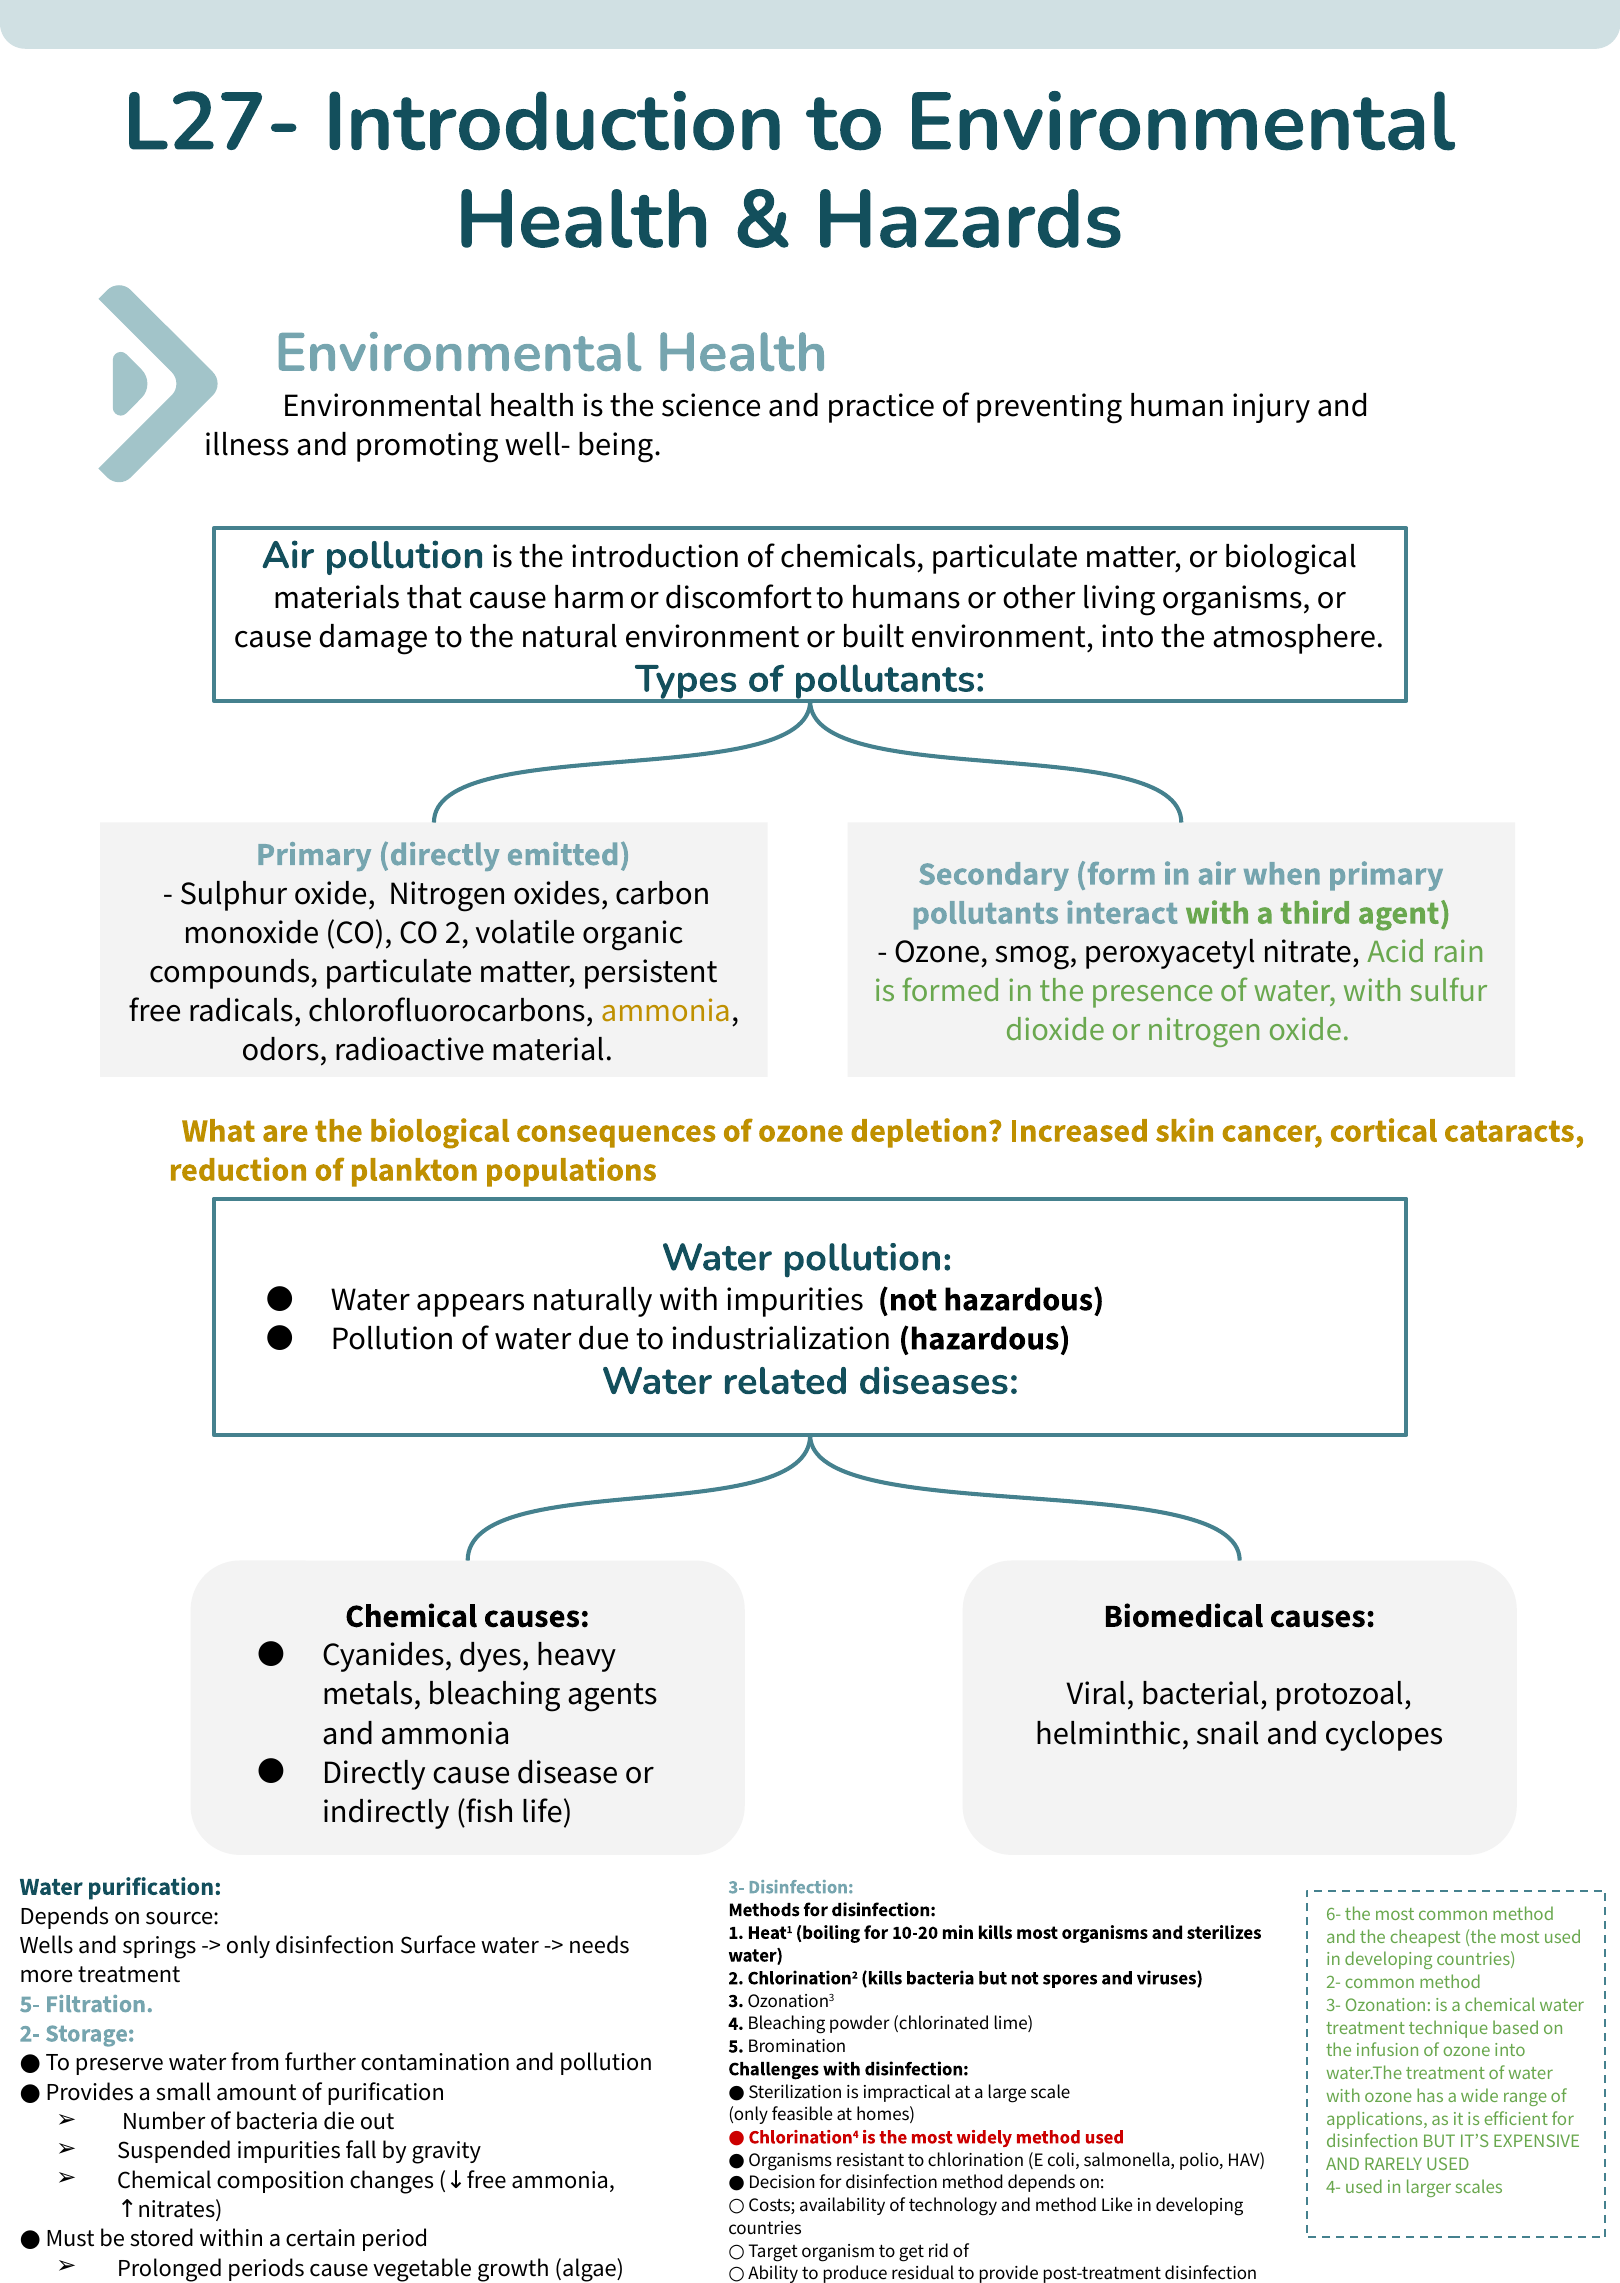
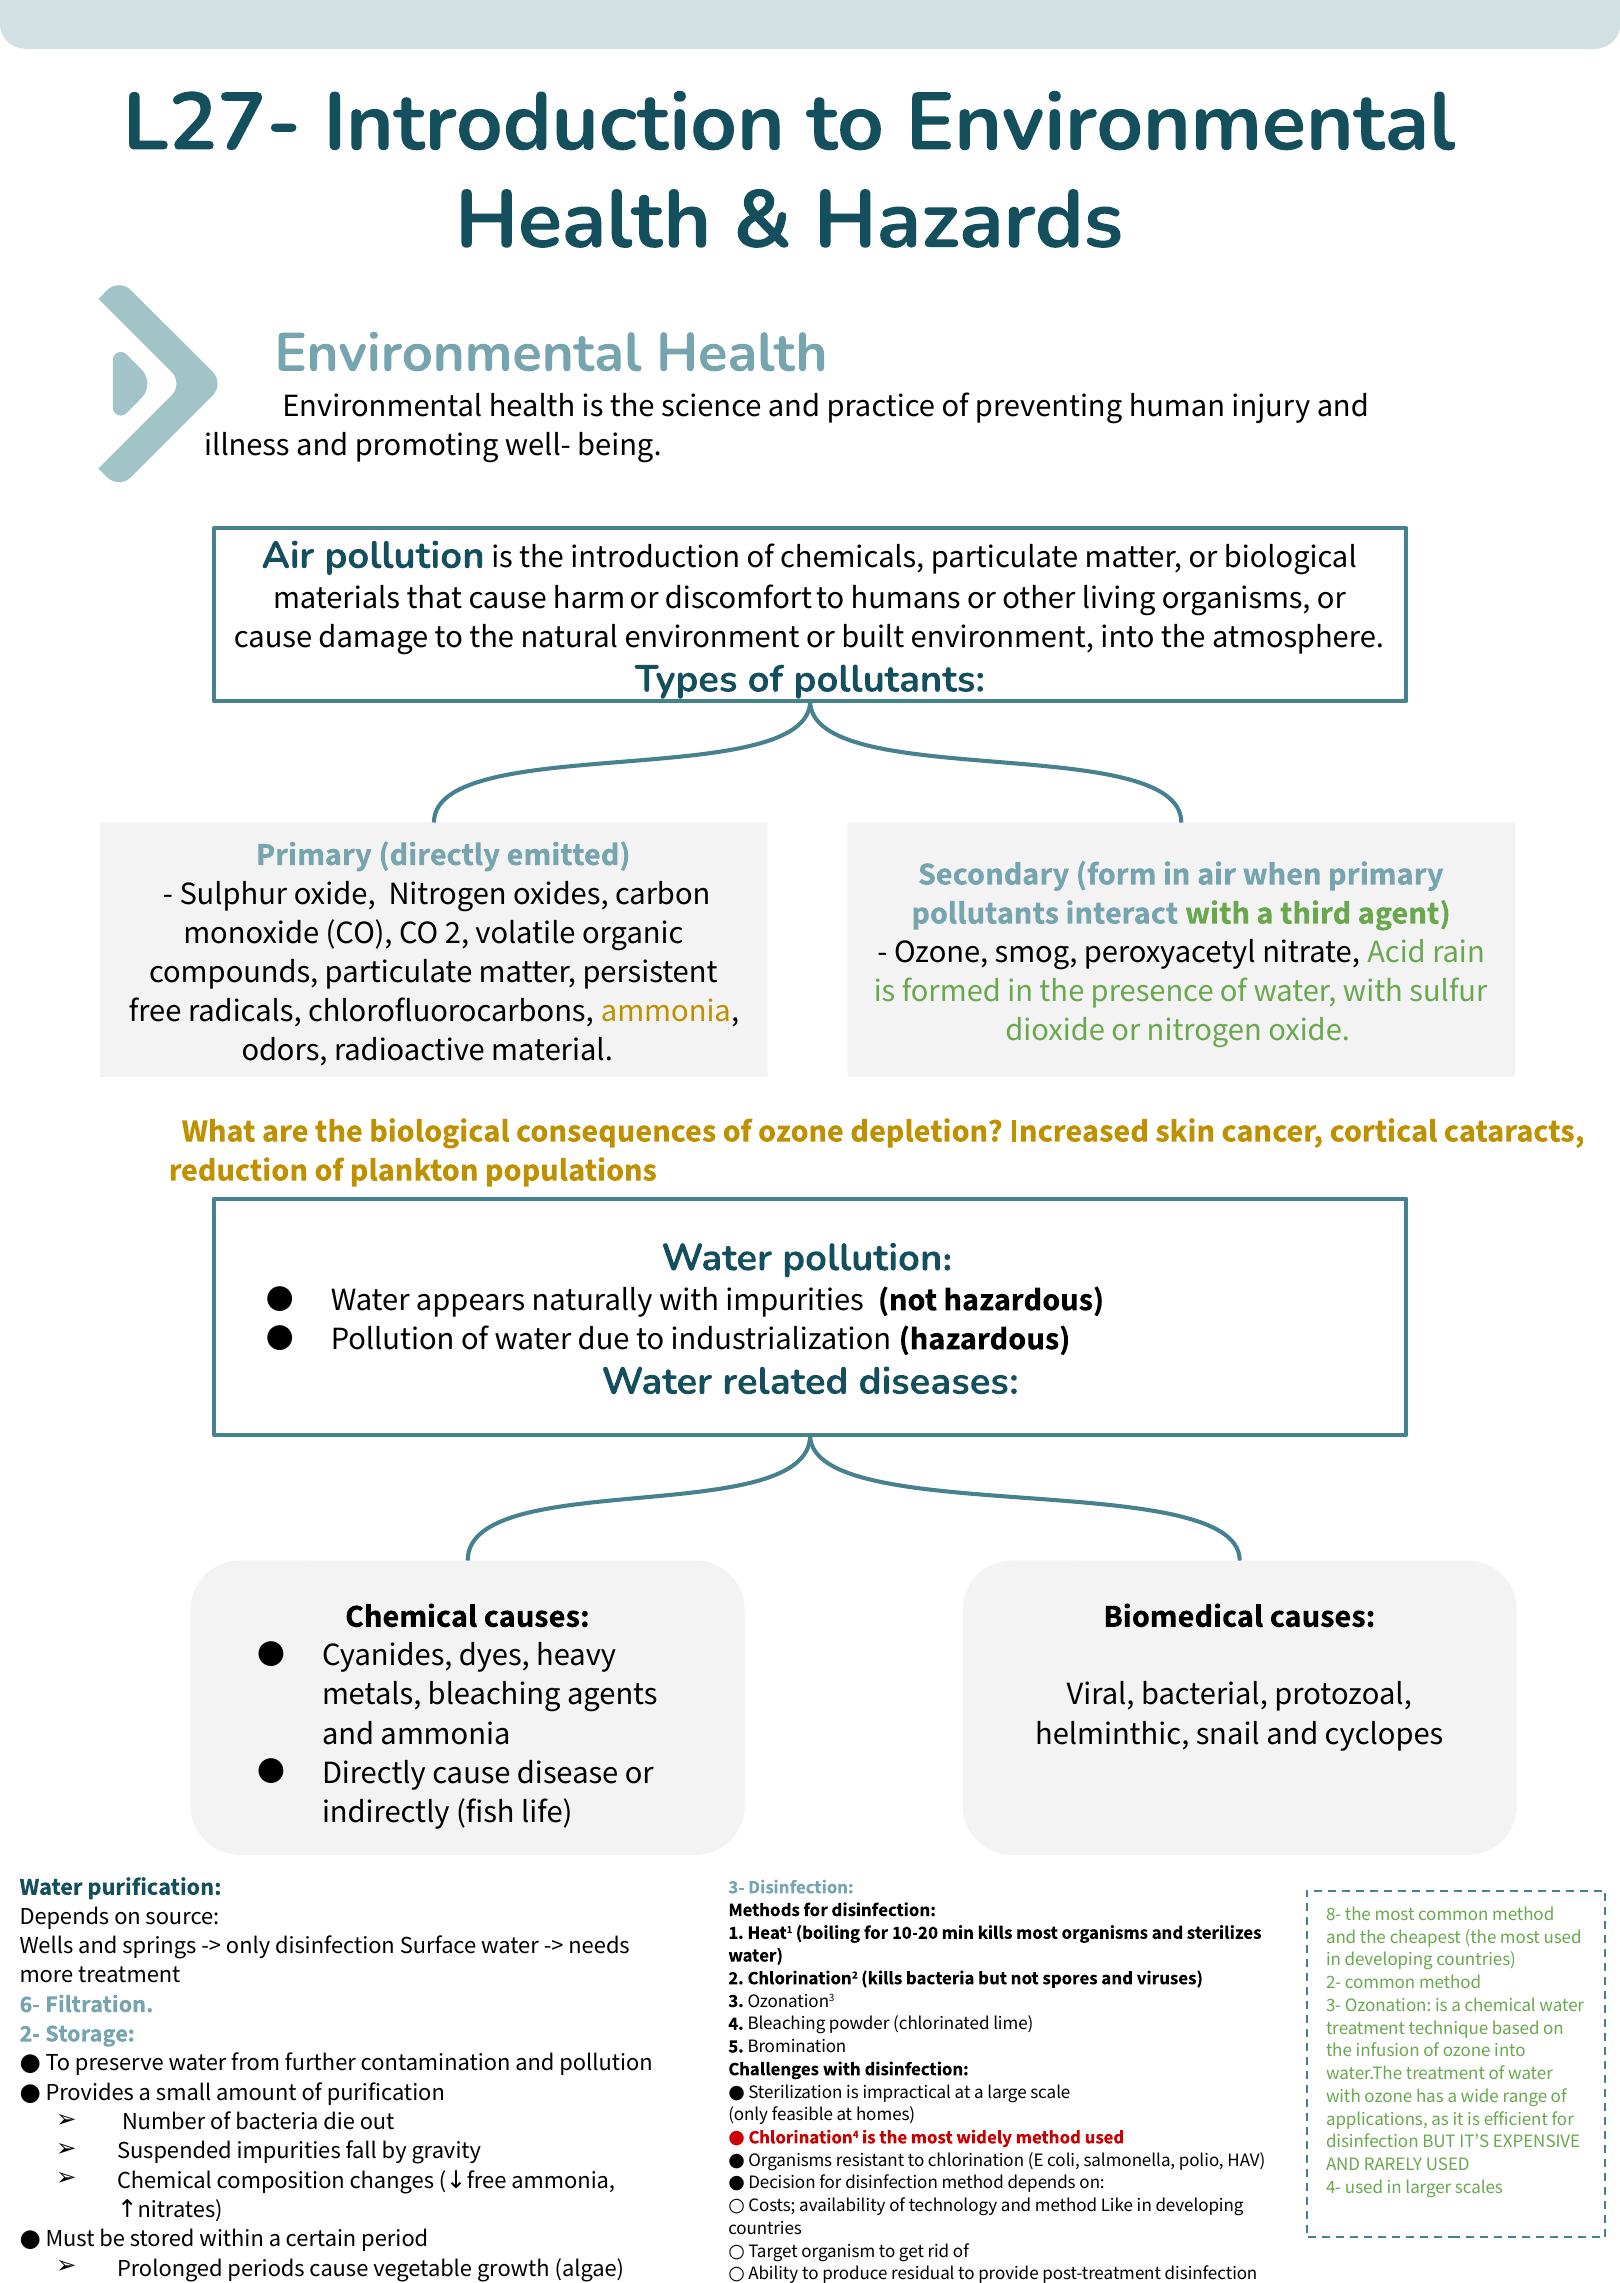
6-: 6- -> 8-
5-: 5- -> 6-
